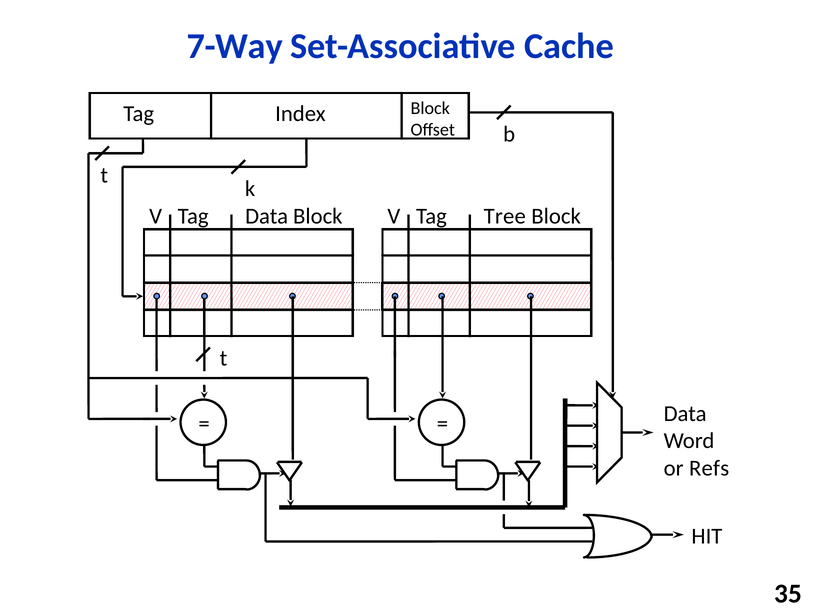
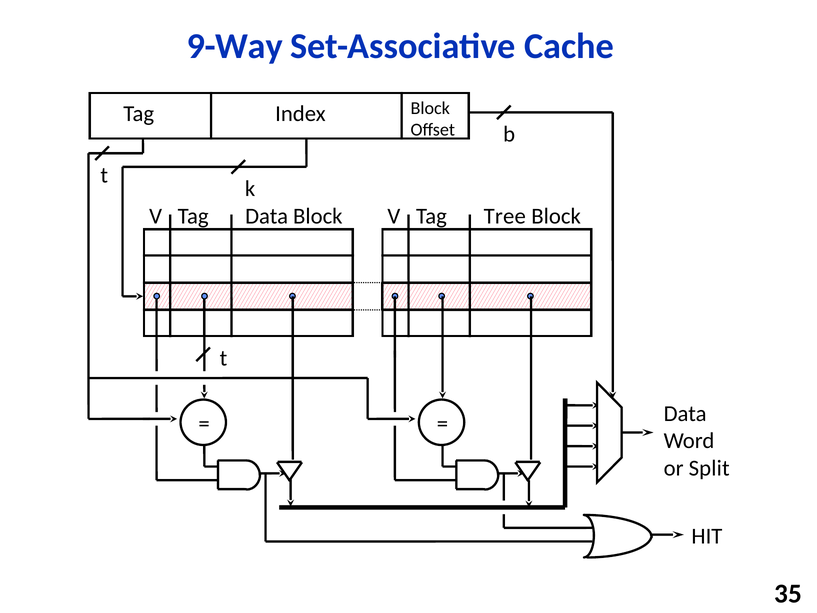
7-Way: 7-Way -> 9-Way
Refs: Refs -> Split
